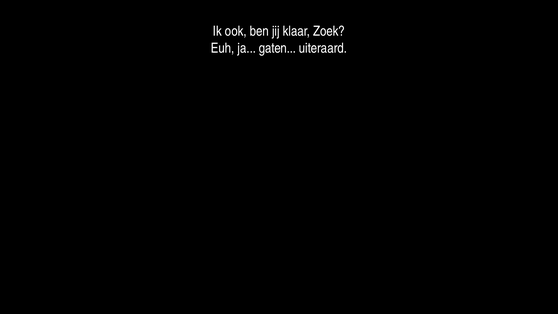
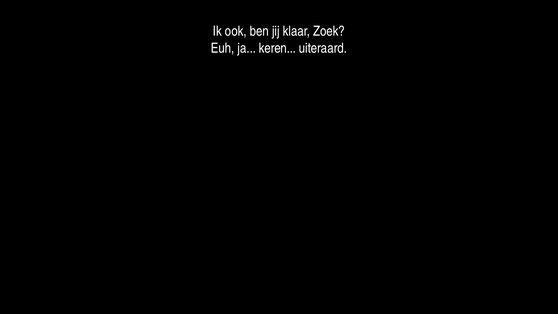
gaten: gaten -> keren
